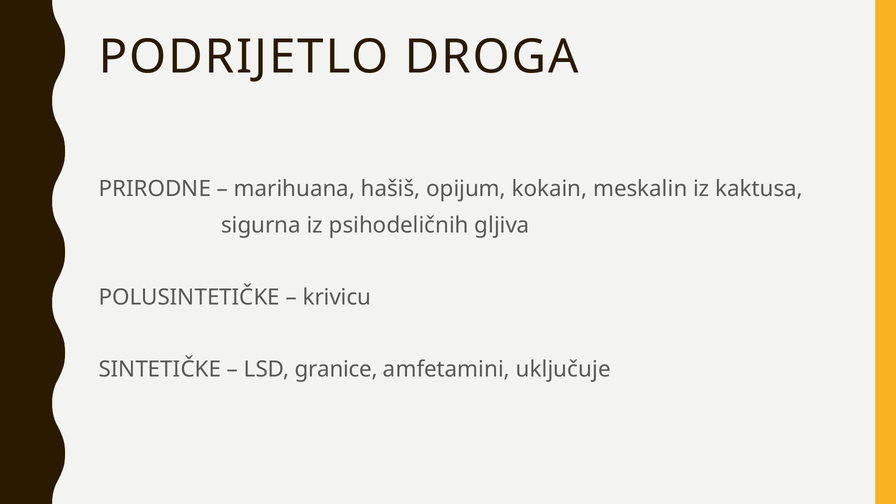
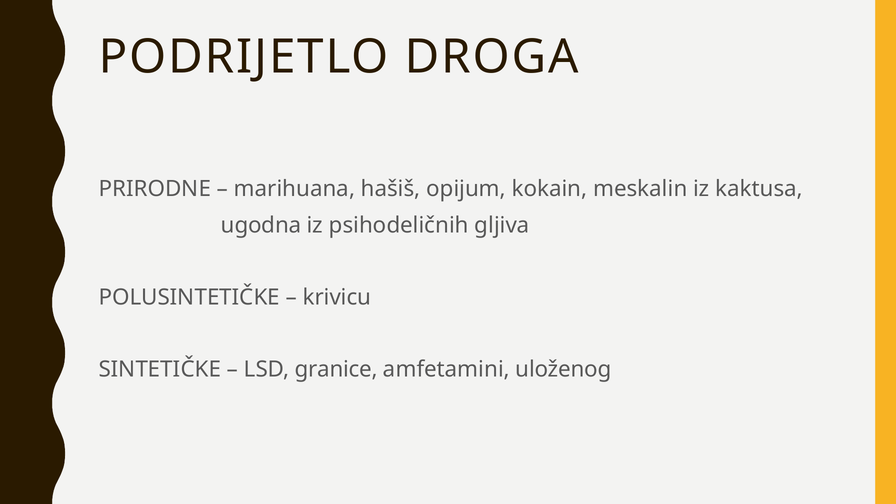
sigurna: sigurna -> ugodna
uključuje: uključuje -> uloženog
